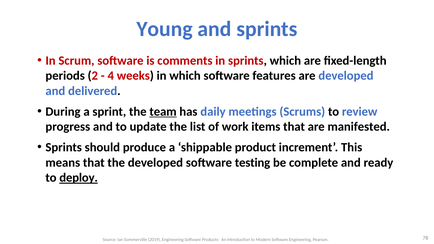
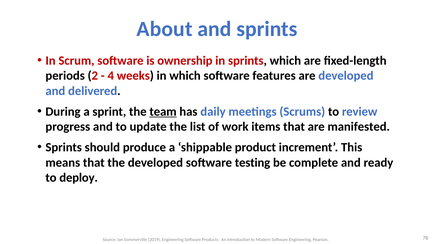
Young: Young -> About
comments: comments -> ownership
deploy underline: present -> none
